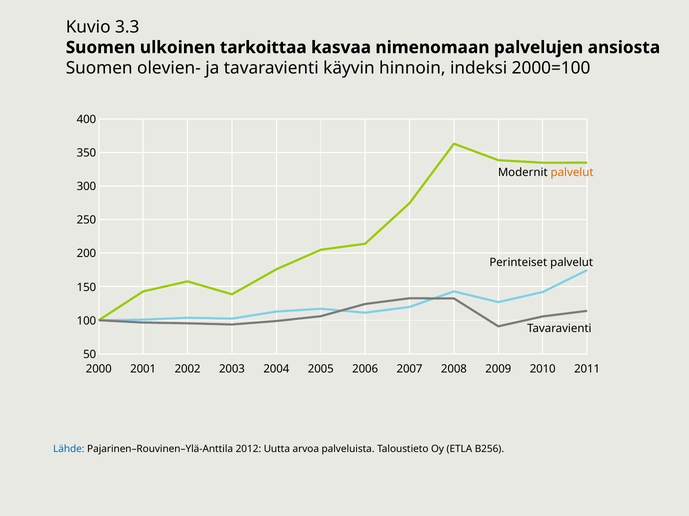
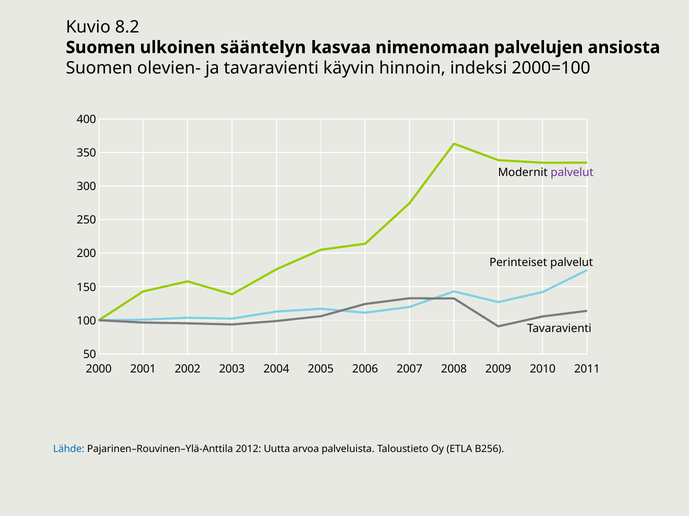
3.3: 3.3 -> 8.2
tarkoittaa: tarkoittaa -> sääntelyn
palvelut at (572, 173) colour: orange -> purple
